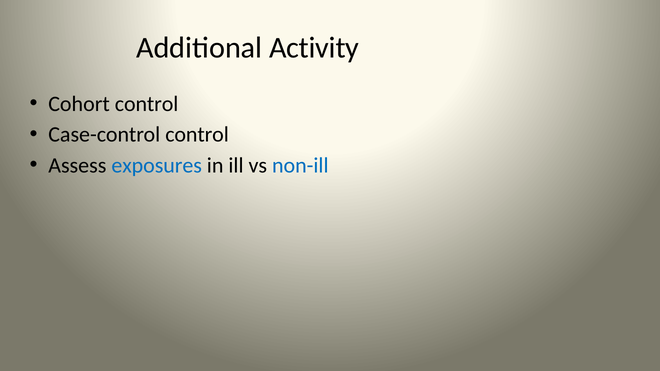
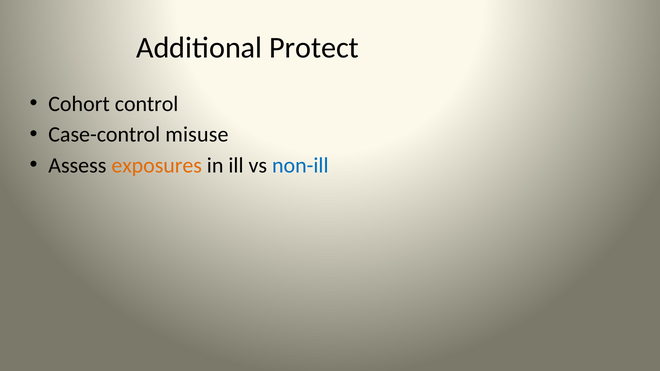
Activity: Activity -> Protect
Case-control control: control -> misuse
exposures colour: blue -> orange
